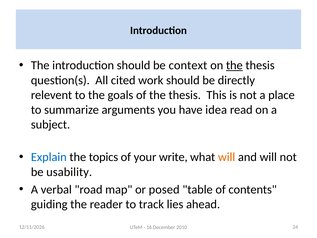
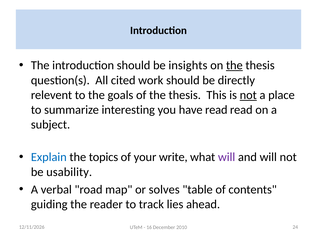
context: context -> insights
not at (248, 95) underline: none -> present
arguments: arguments -> interesting
have idea: idea -> read
will at (227, 157) colour: orange -> purple
posed: posed -> solves
